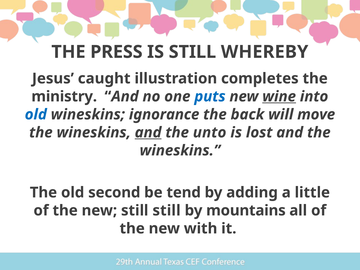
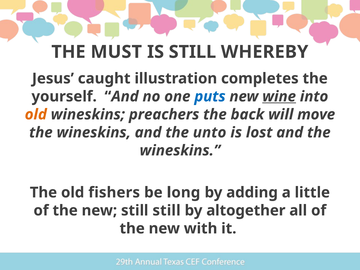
PRESS: PRESS -> MUST
ministry: ministry -> yourself
old at (36, 114) colour: blue -> orange
ignorance: ignorance -> preachers
and at (148, 132) underline: present -> none
second: second -> fishers
tend: tend -> long
mountains: mountains -> altogether
